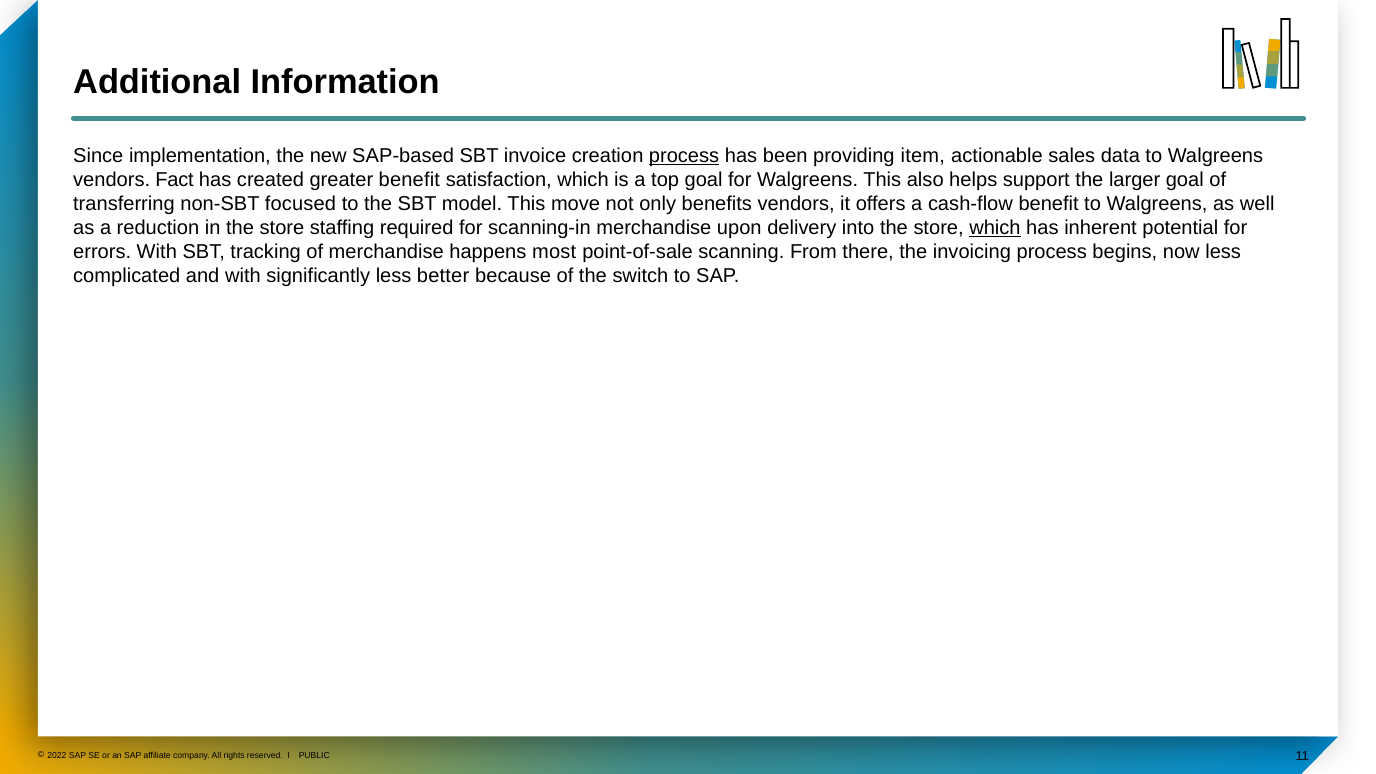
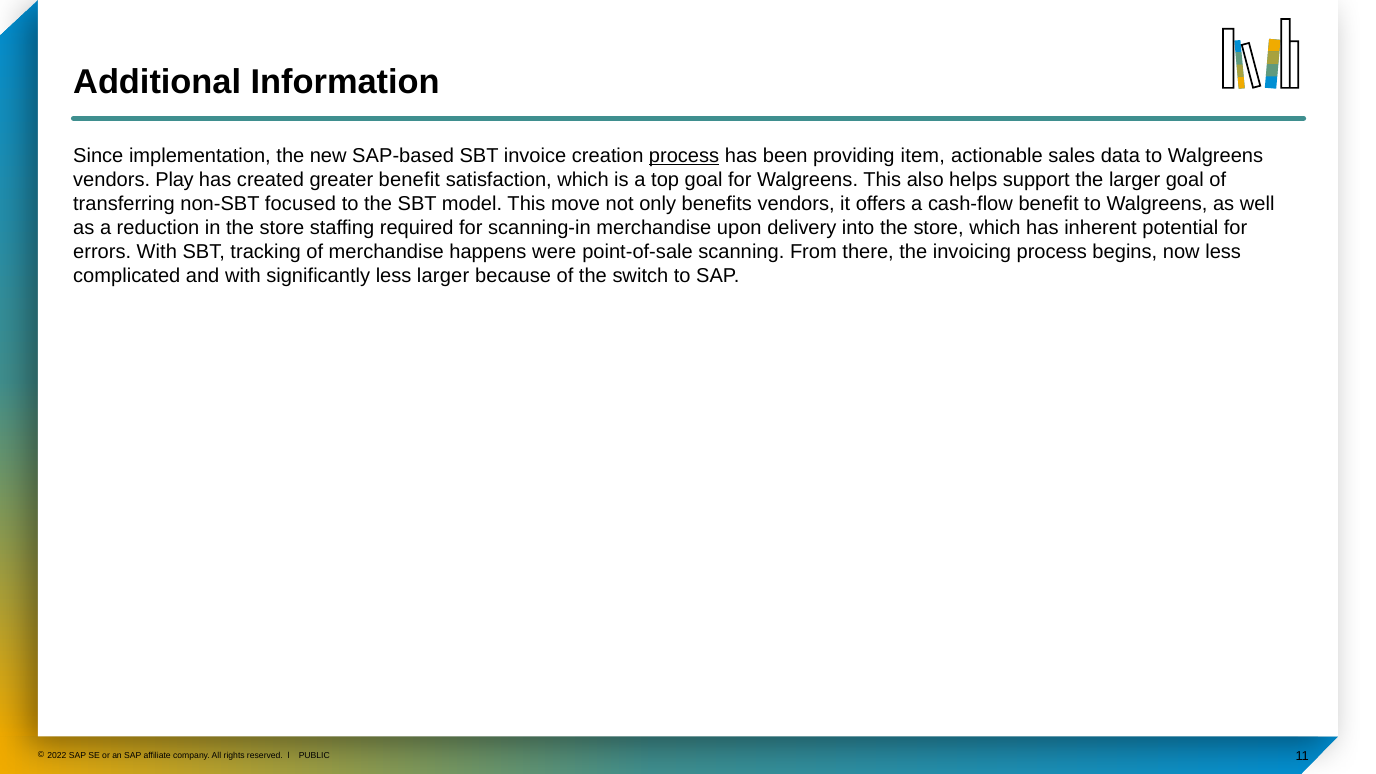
Fact: Fact -> Play
which at (995, 228) underline: present -> none
most: most -> were
less better: better -> larger
